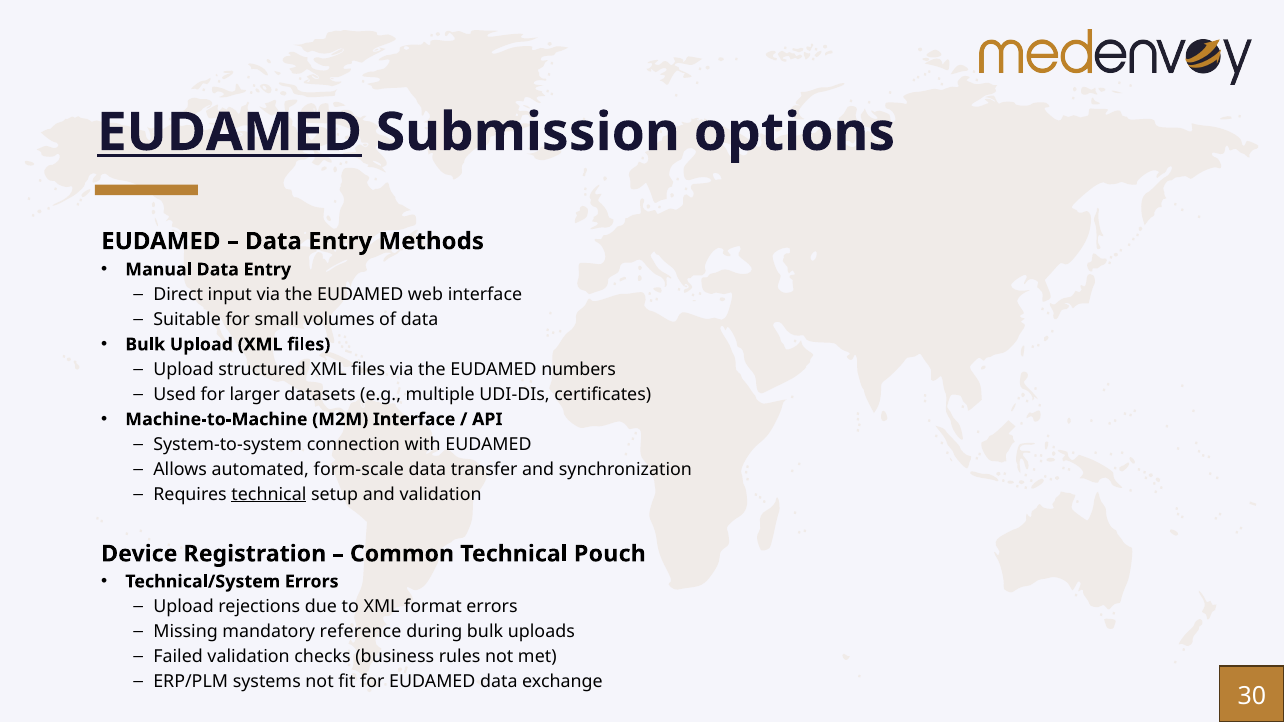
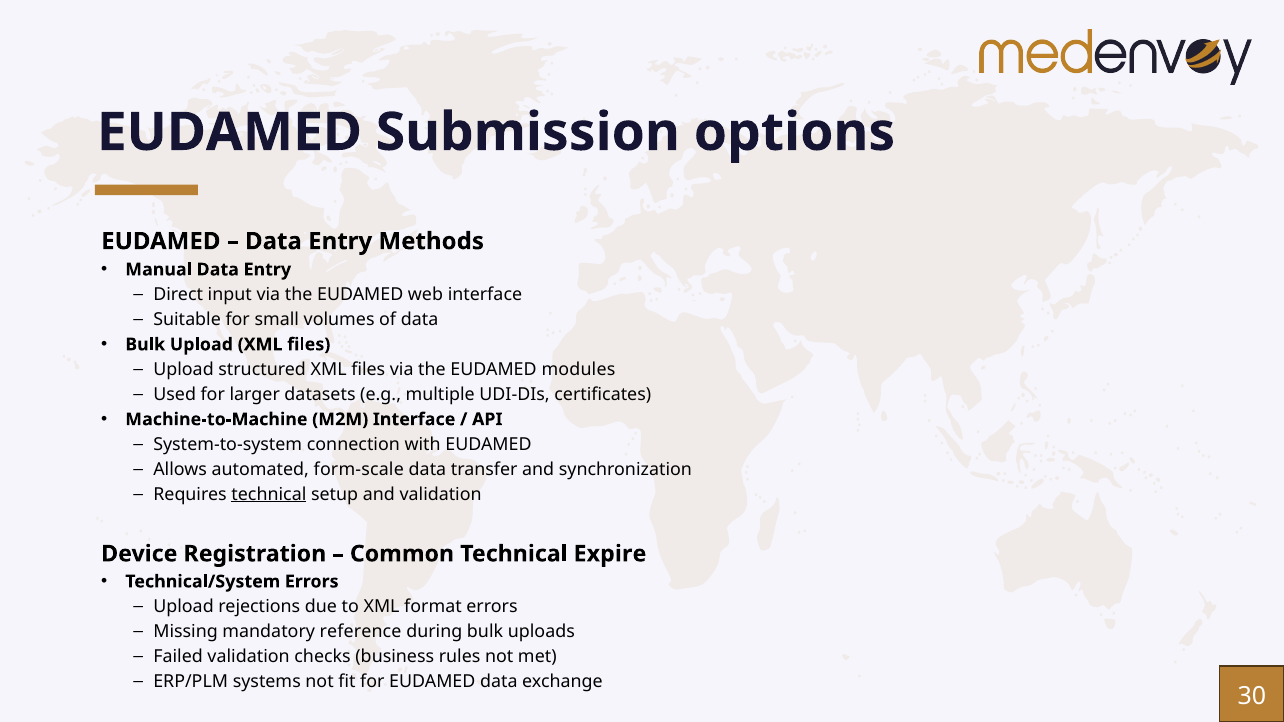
EUDAMED at (229, 132) underline: present -> none
numbers: numbers -> modules
Pouch: Pouch -> Expire
